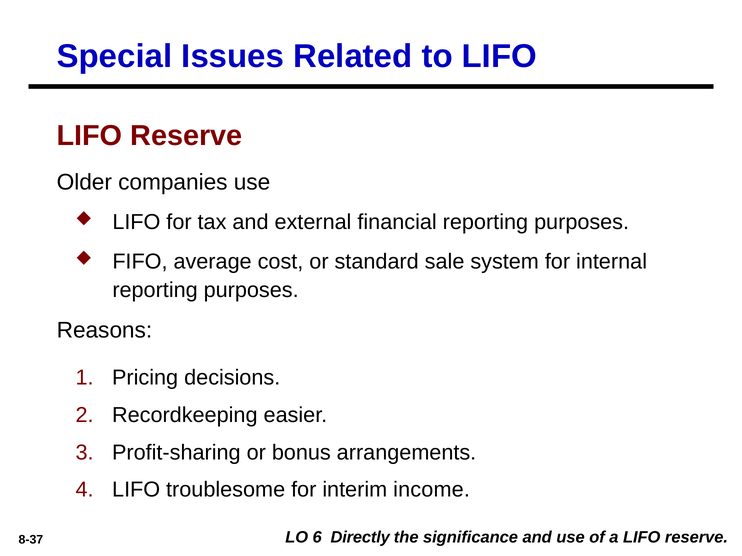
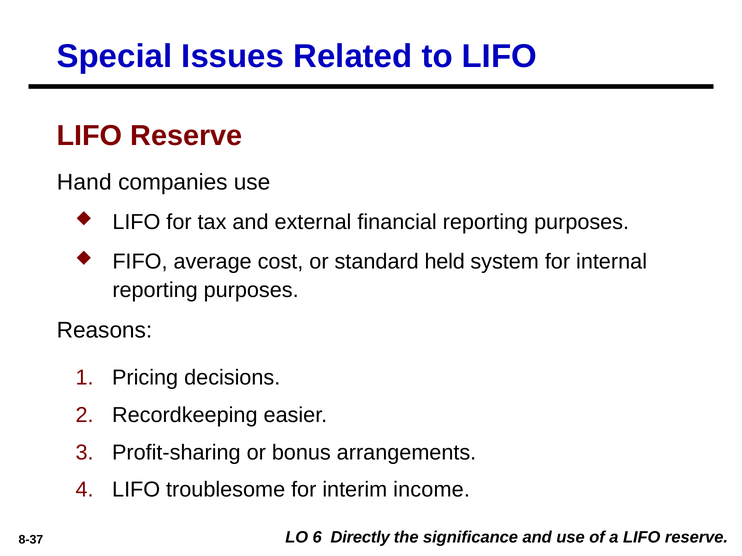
Older: Older -> Hand
sale: sale -> held
